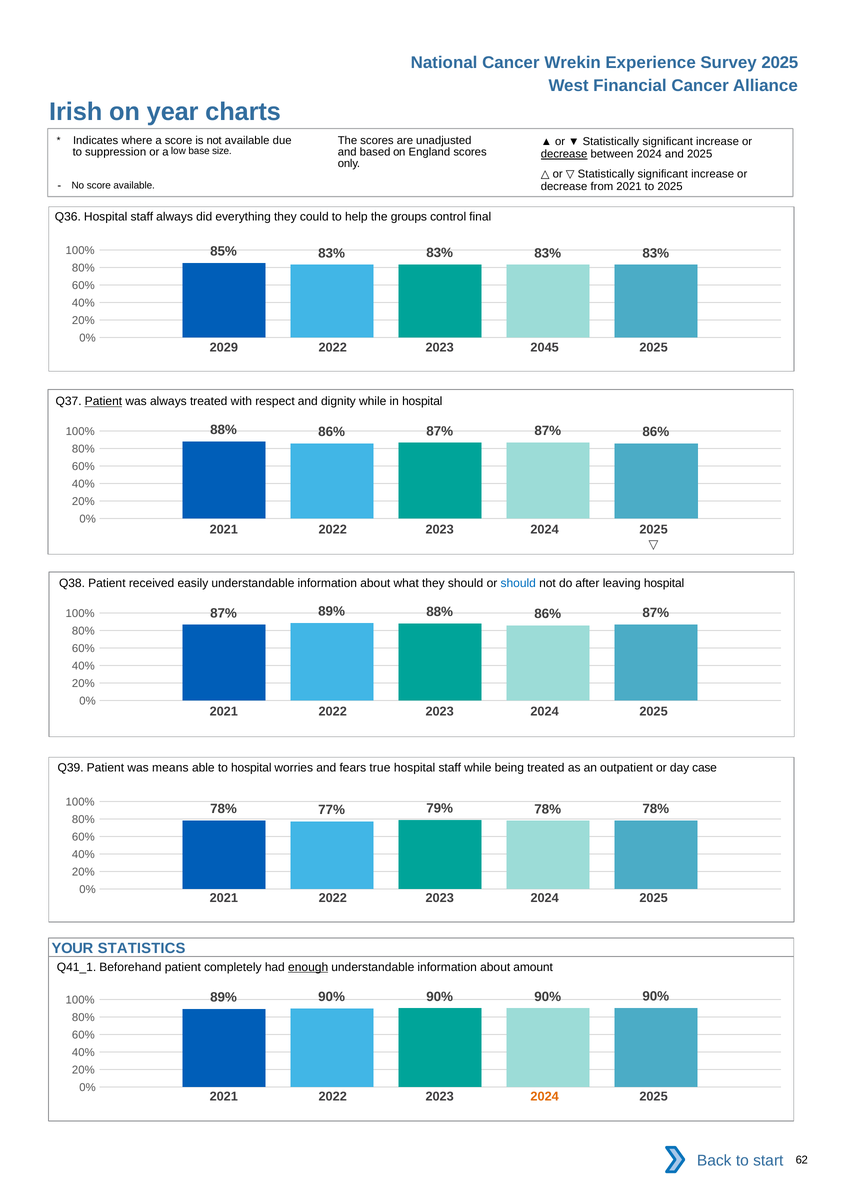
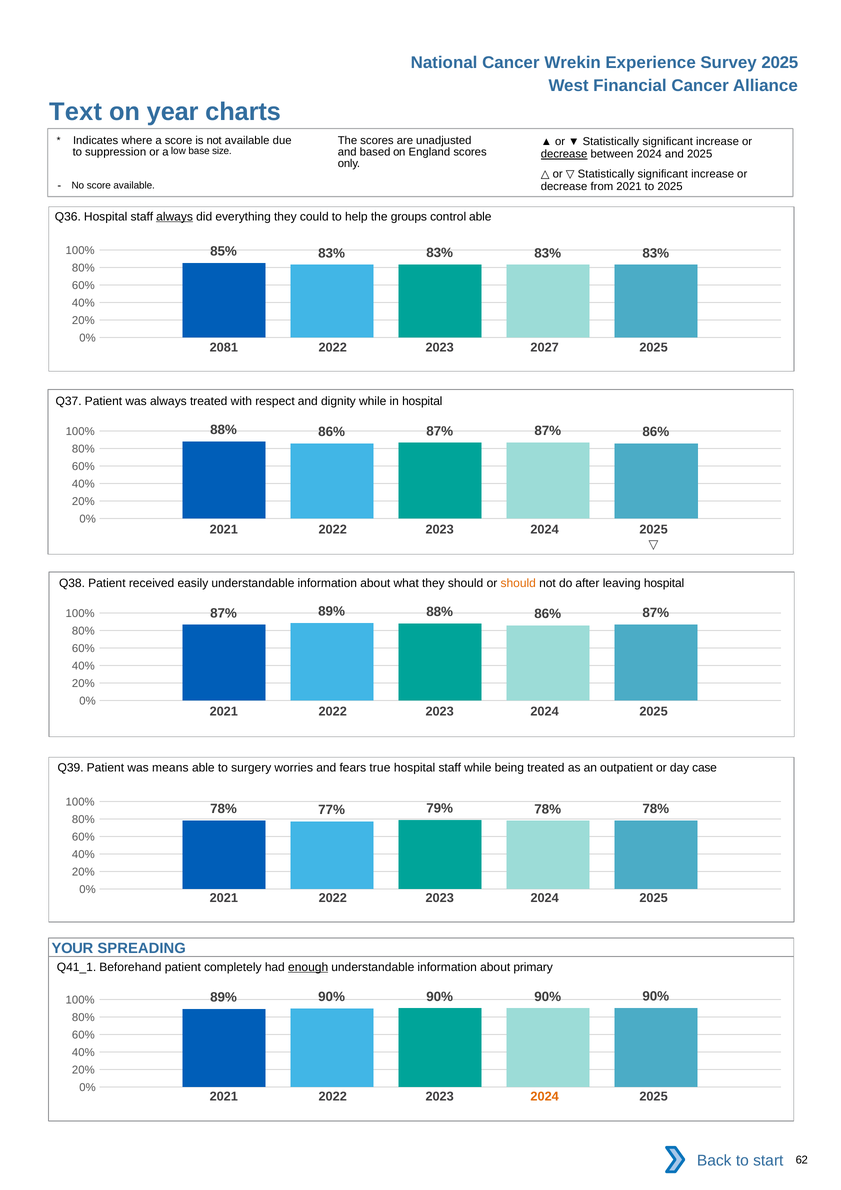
Irish: Irish -> Text
always at (175, 217) underline: none -> present
control final: final -> able
2029: 2029 -> 2081
2045: 2045 -> 2027
Patient at (103, 402) underline: present -> none
should at (518, 583) colour: blue -> orange
to hospital: hospital -> surgery
STATISTICS: STATISTICS -> SPREADING
amount: amount -> primary
